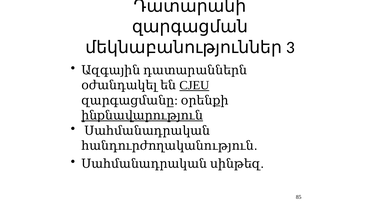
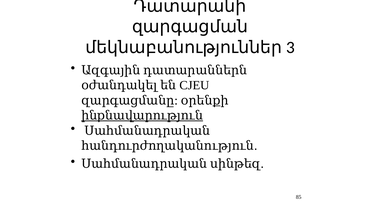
CJEU underline: present -> none
